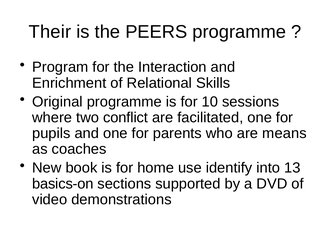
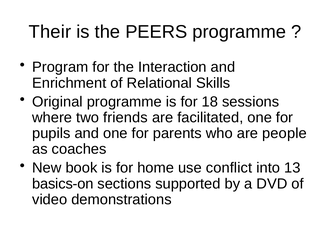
10: 10 -> 18
conflict: conflict -> friends
means: means -> people
identify: identify -> conflict
